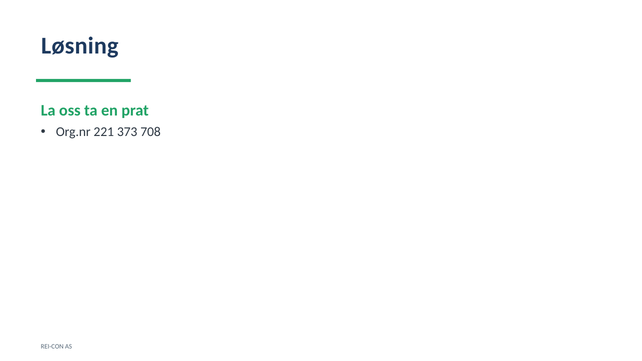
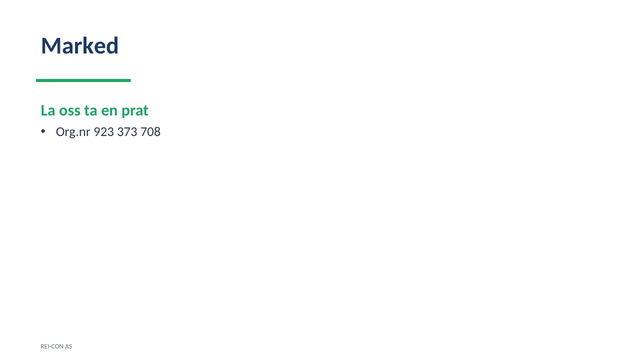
Løsning: Løsning -> Marked
221: 221 -> 923
